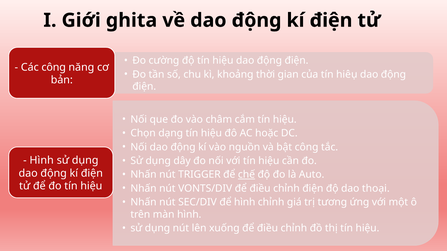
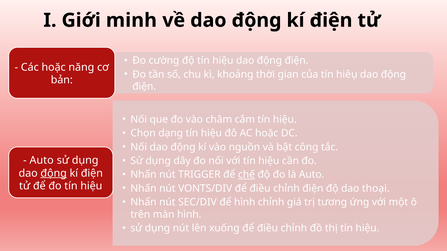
ghita: ghita -> minh
Các công: công -> hoặc
Hình at (42, 161): Hình -> Auto
động at (54, 173) underline: none -> present
